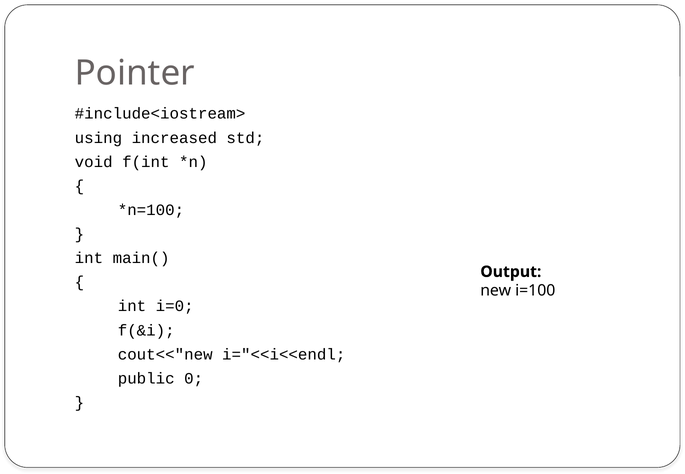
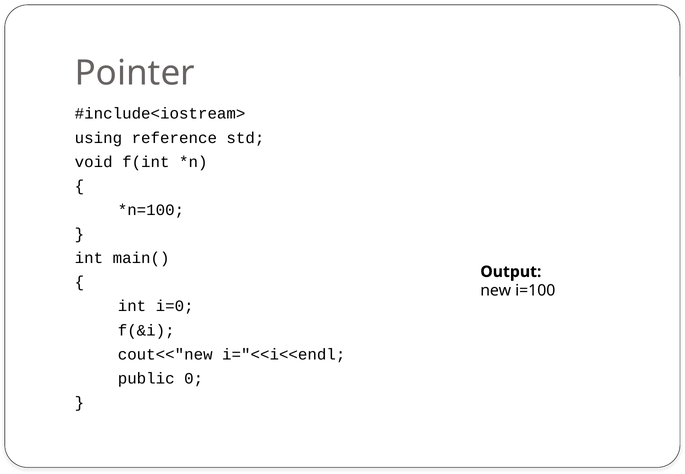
increased: increased -> reference
